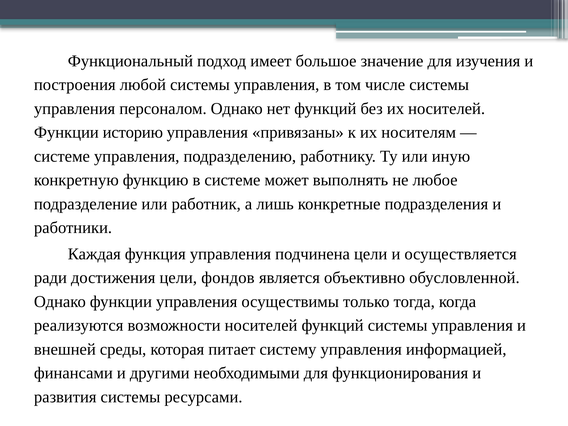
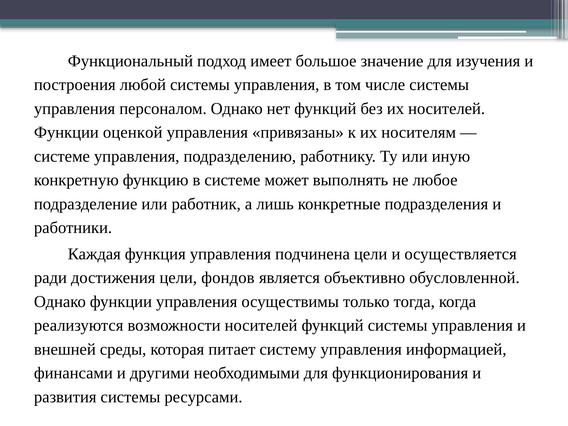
историю: историю -> оценкой
